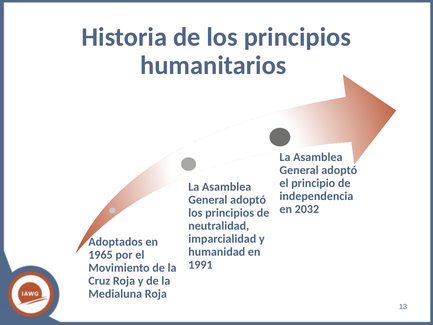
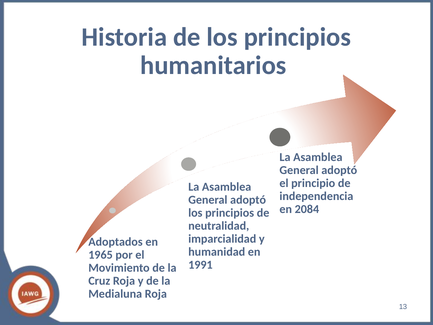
2032: 2032 -> 2084
